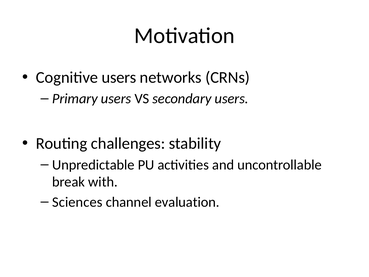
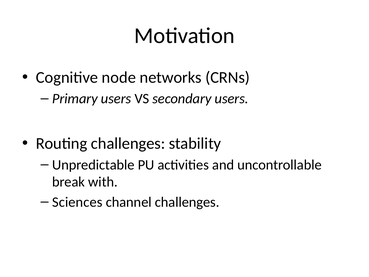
Cognitive users: users -> node
channel evaluation: evaluation -> challenges
